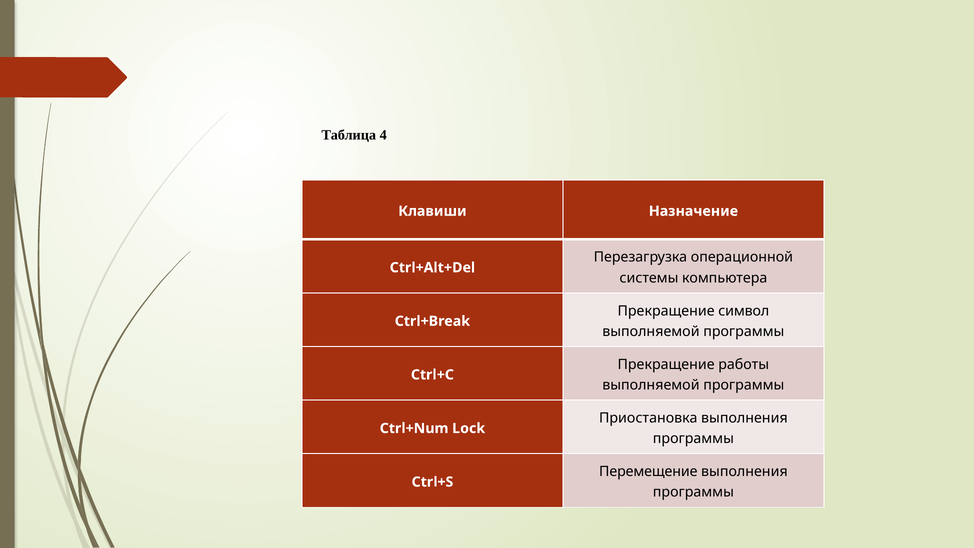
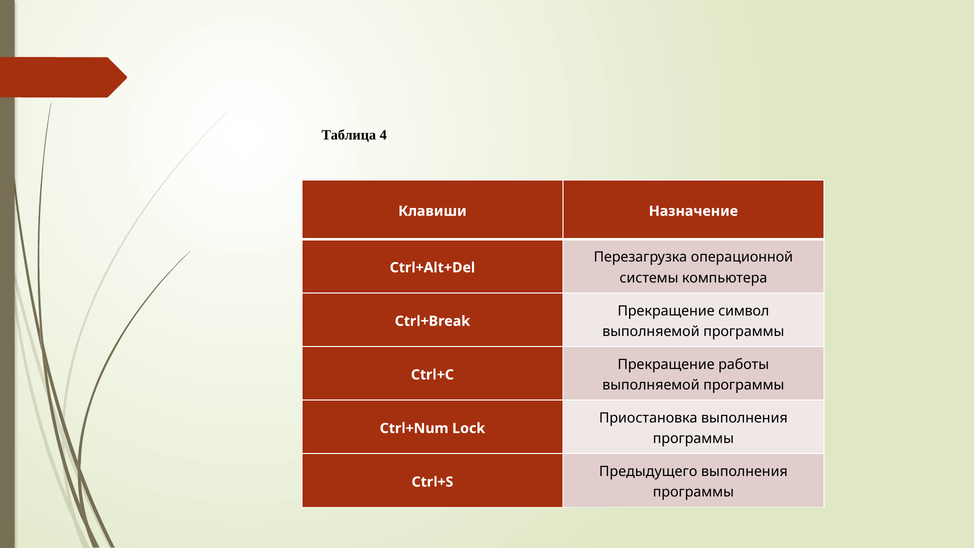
Перемещение: Перемещение -> Предыдущего
